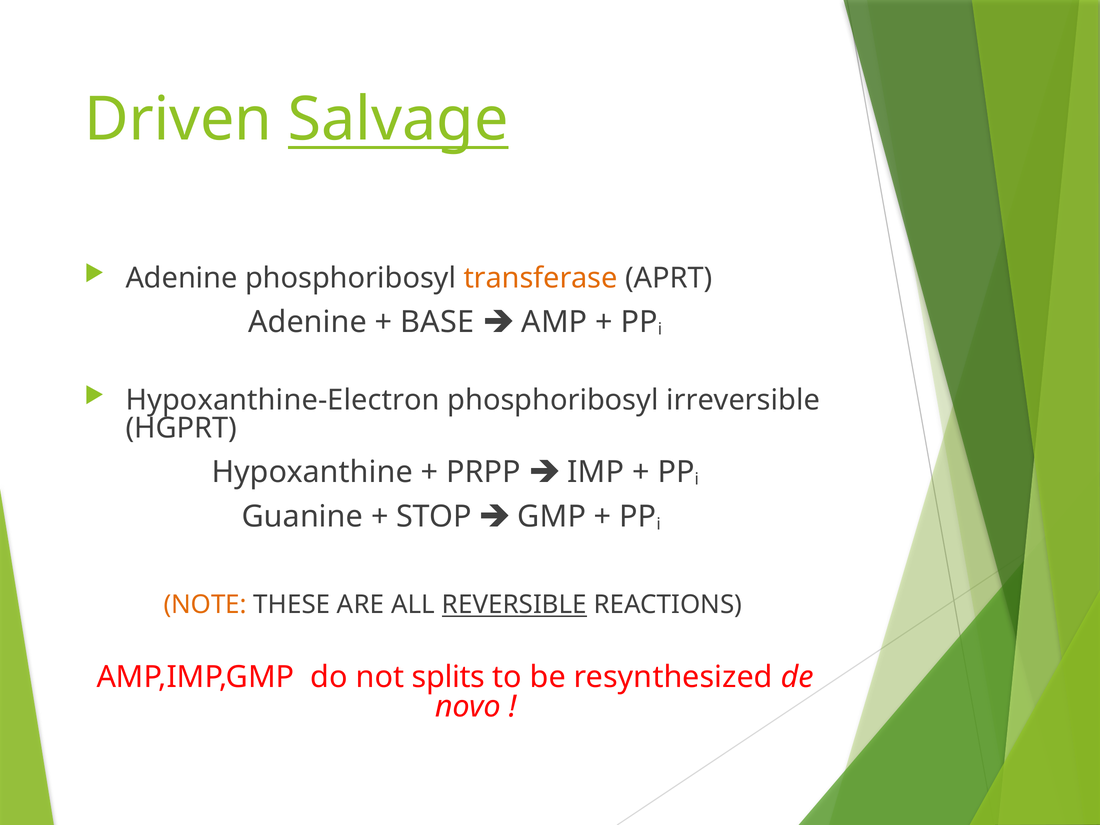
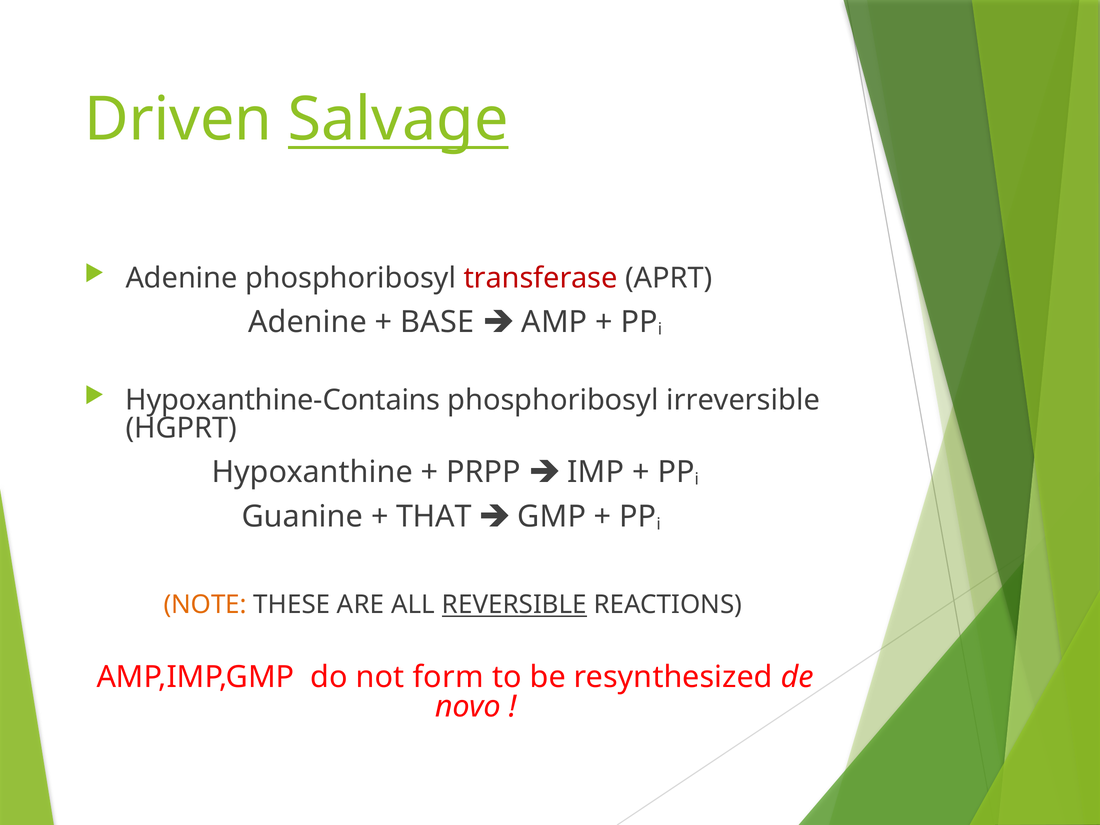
transferase colour: orange -> red
Hypoxanthine-Electron: Hypoxanthine-Electron -> Hypoxanthine-Contains
STOP: STOP -> THAT
splits: splits -> form
